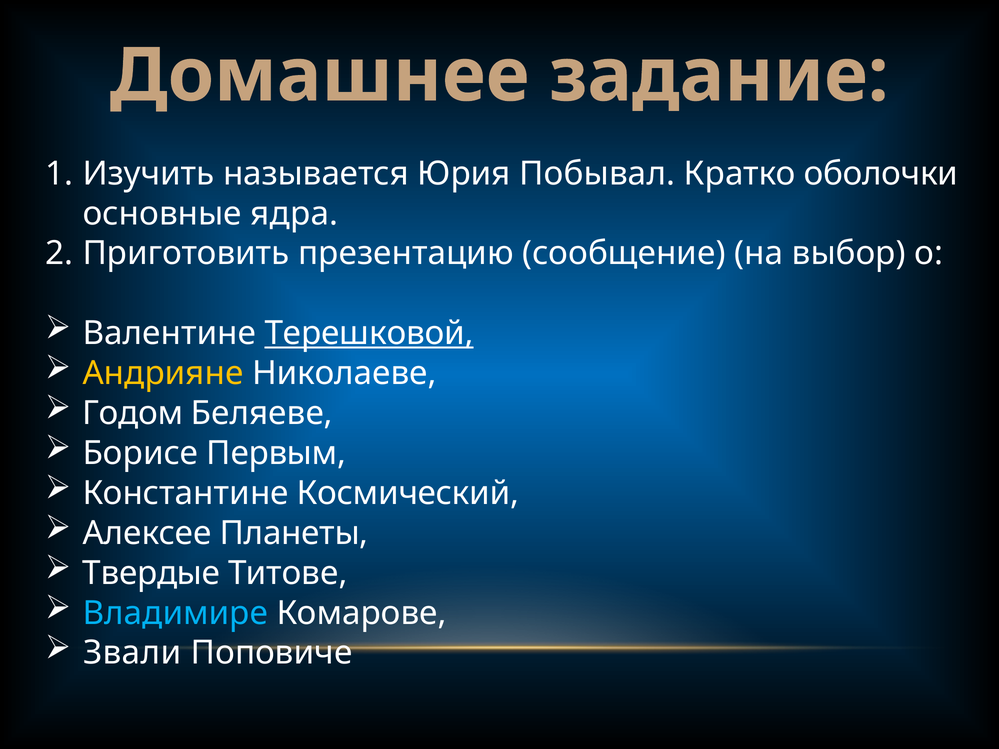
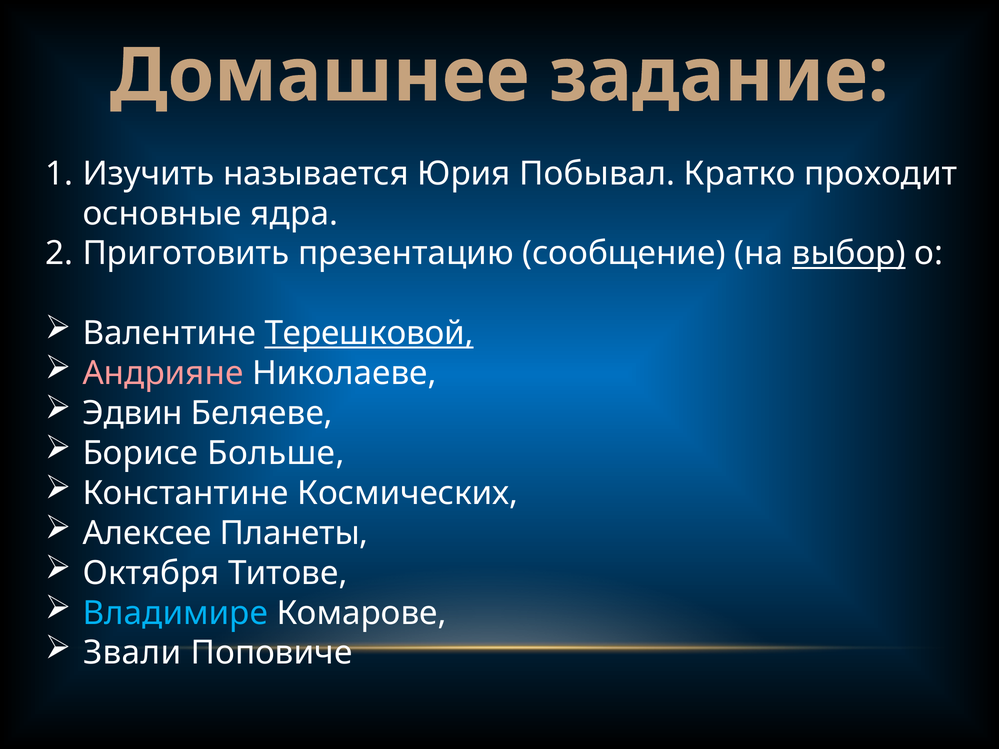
оболочки: оболочки -> проходит
выбор underline: none -> present
Андрияне colour: yellow -> pink
Годом: Годом -> Эдвин
Первым: Первым -> Больше
Космический: Космический -> Космических
Твердые: Твердые -> Октября
